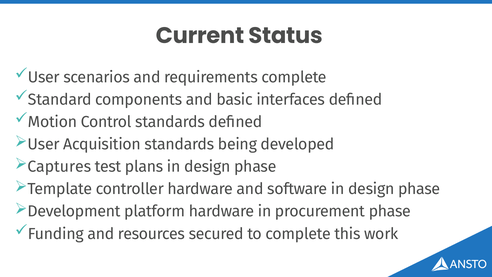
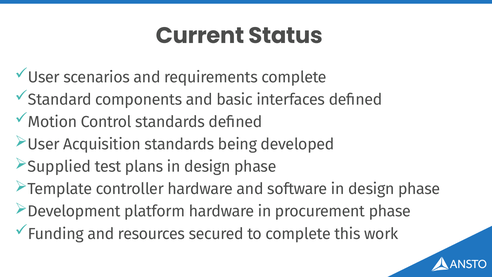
Captures: Captures -> Supplied
